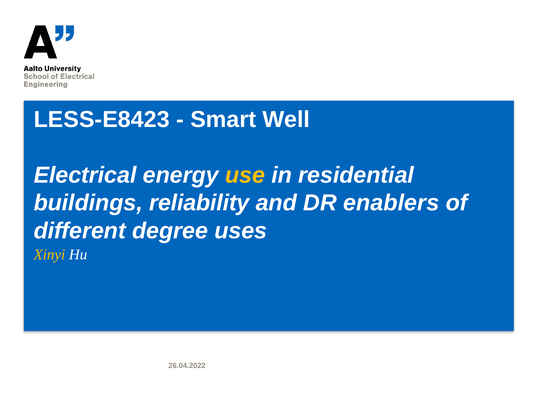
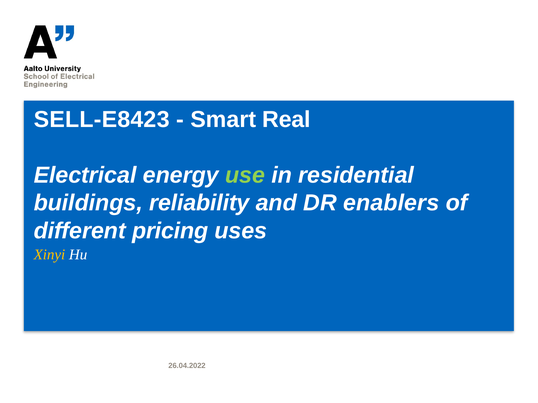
LESS-E8423: LESS-E8423 -> SELL-E8423
Well: Well -> Real
use colour: yellow -> light green
degree: degree -> pricing
